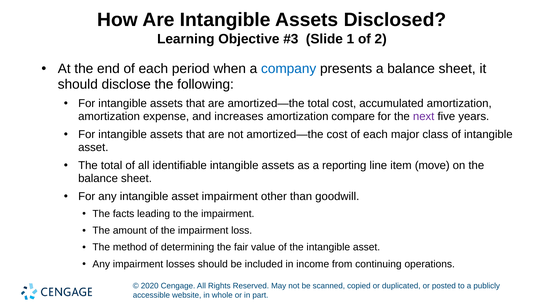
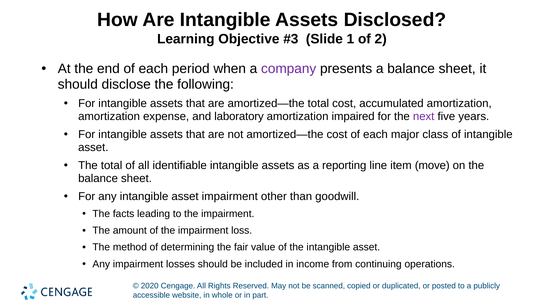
company colour: blue -> purple
increases: increases -> laboratory
compare: compare -> impaired
